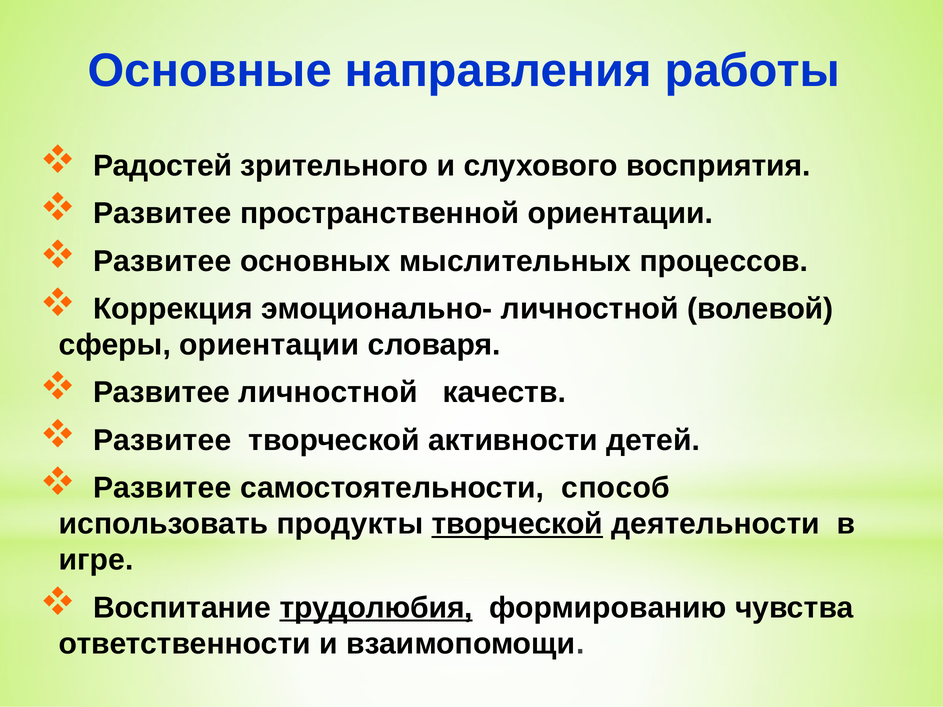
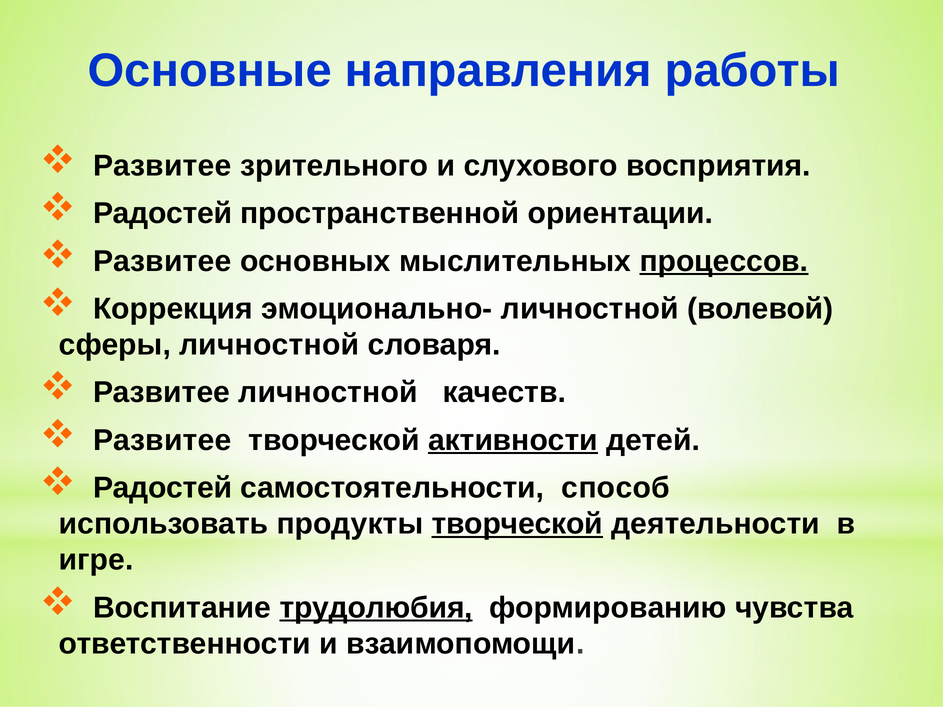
Радостей at (163, 166): Радостей -> Развитее
Развитее at (162, 214): Развитее -> Радостей
процессов underline: none -> present
сферы ориентации: ориентации -> личностной
активности underline: none -> present
Развитее at (162, 488): Развитее -> Радостей
